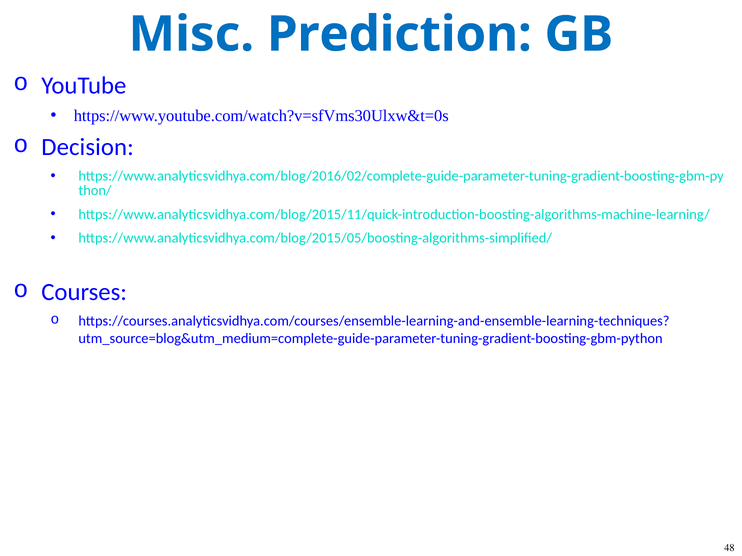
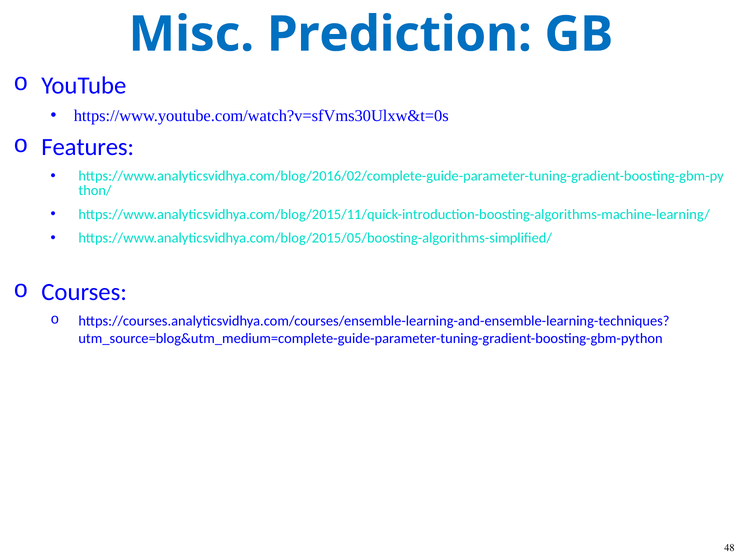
Decision: Decision -> Features
